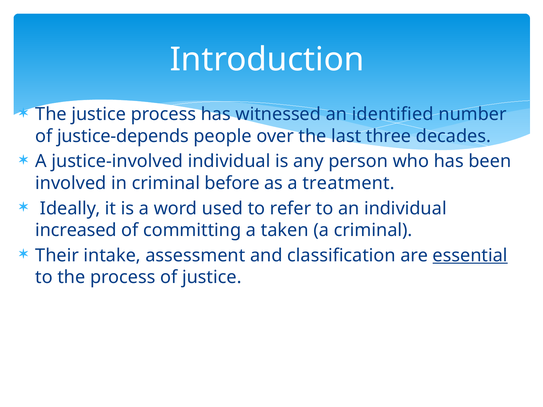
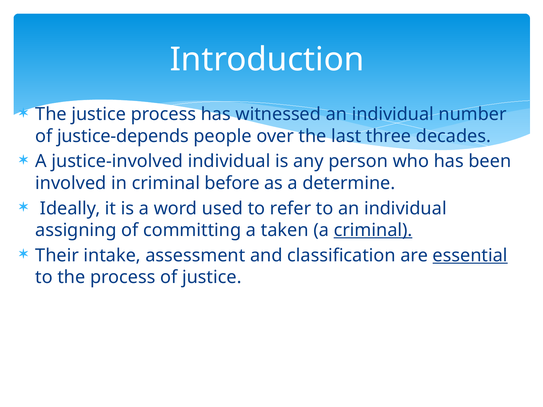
witnessed an identified: identified -> individual
treatment: treatment -> determine
increased: increased -> assigning
criminal at (373, 230) underline: none -> present
